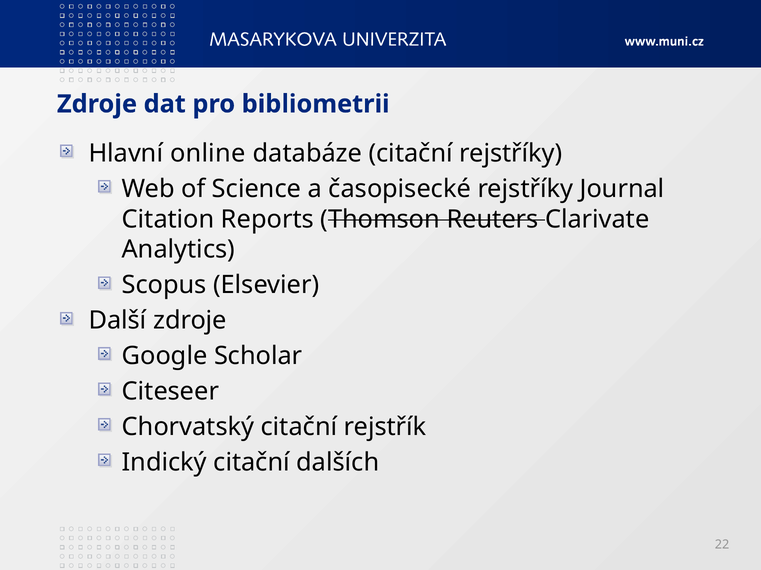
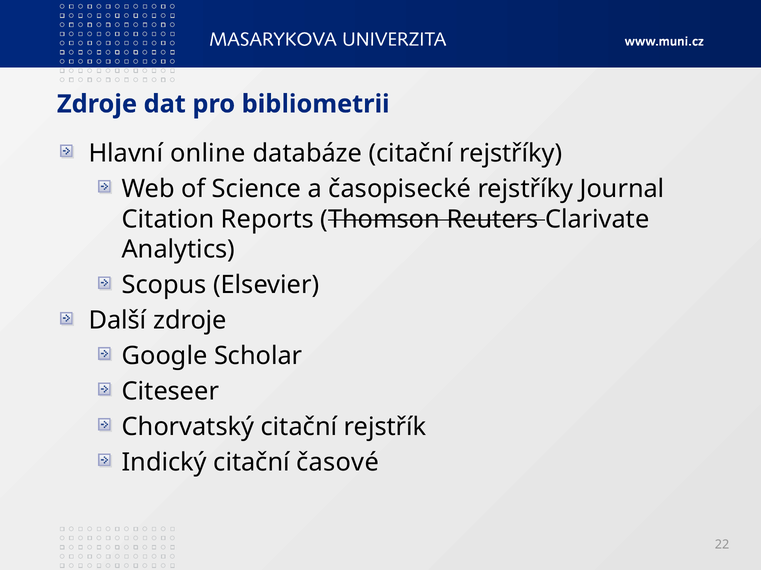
dalších: dalších -> časové
